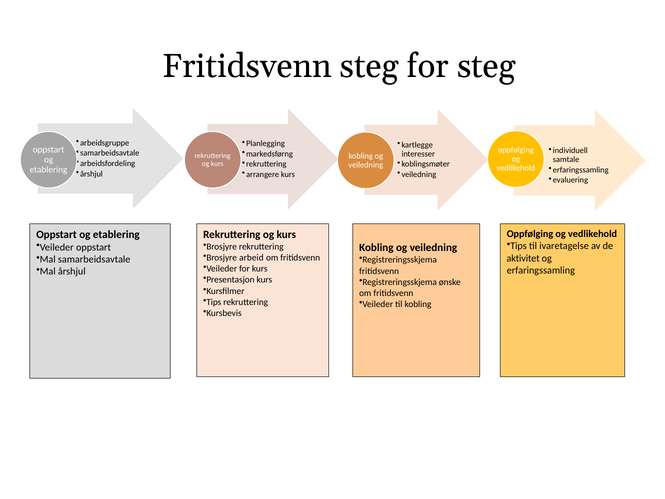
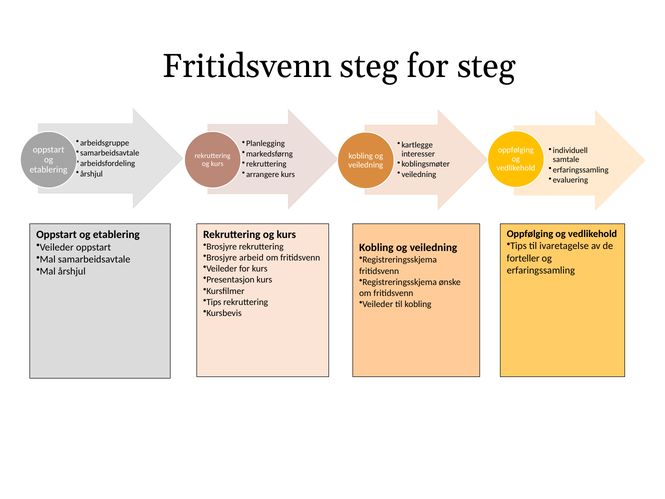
aktivitet: aktivitet -> forteller
